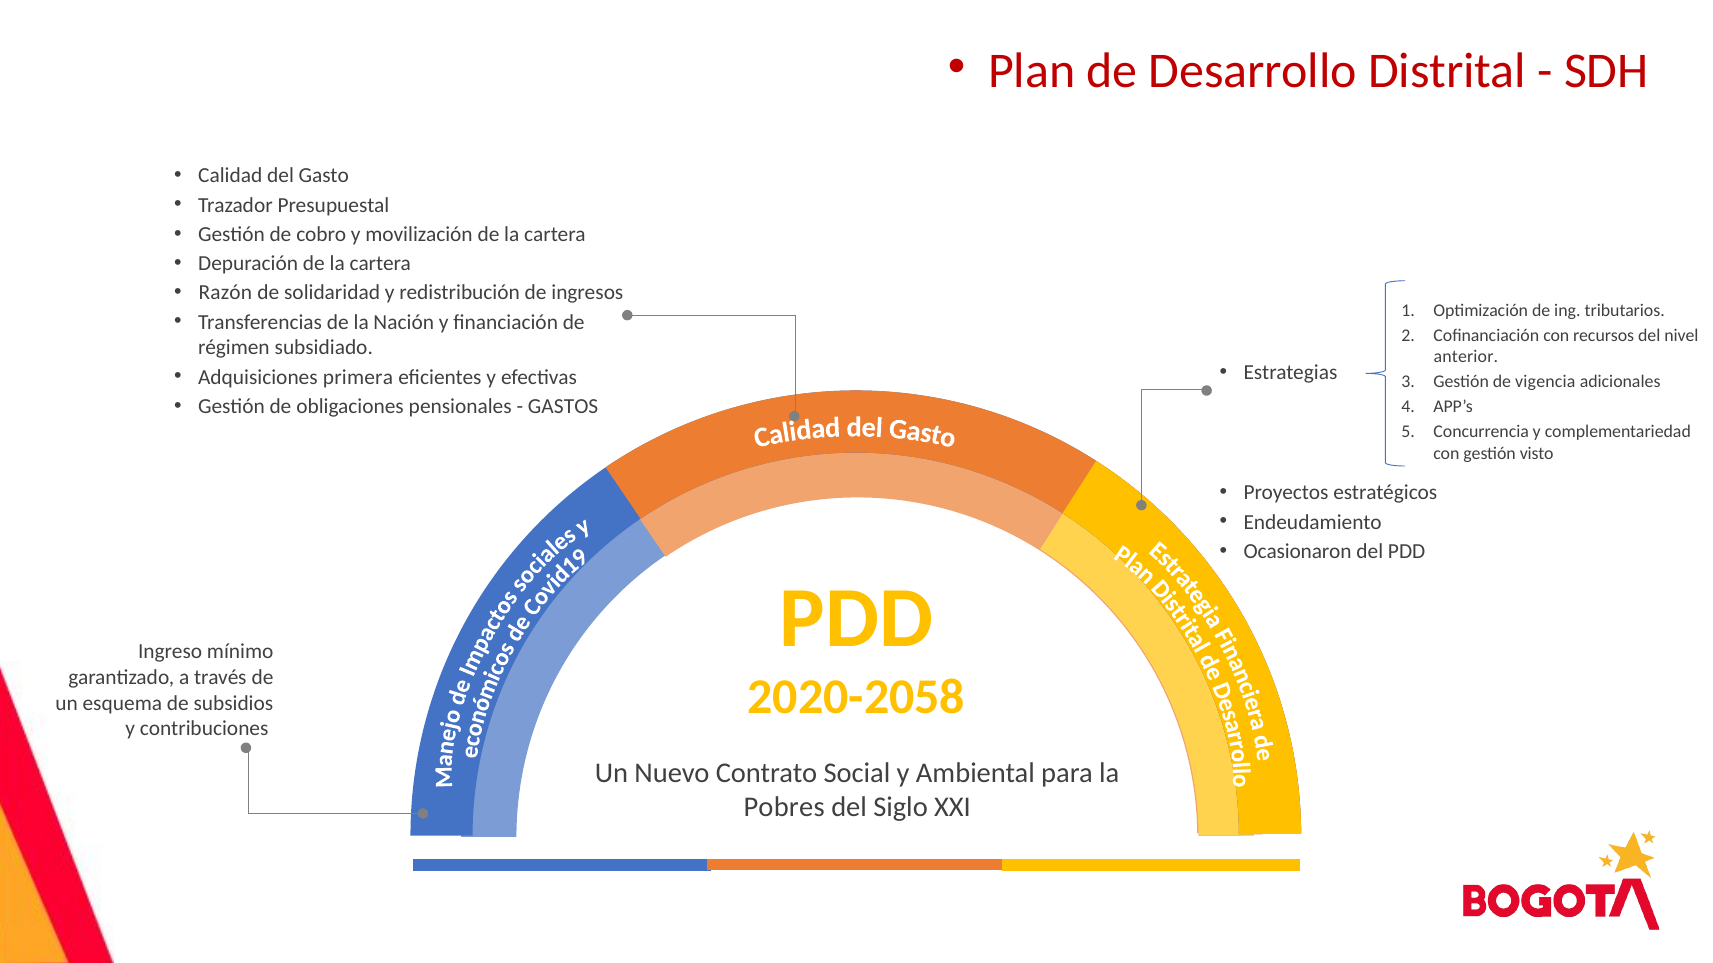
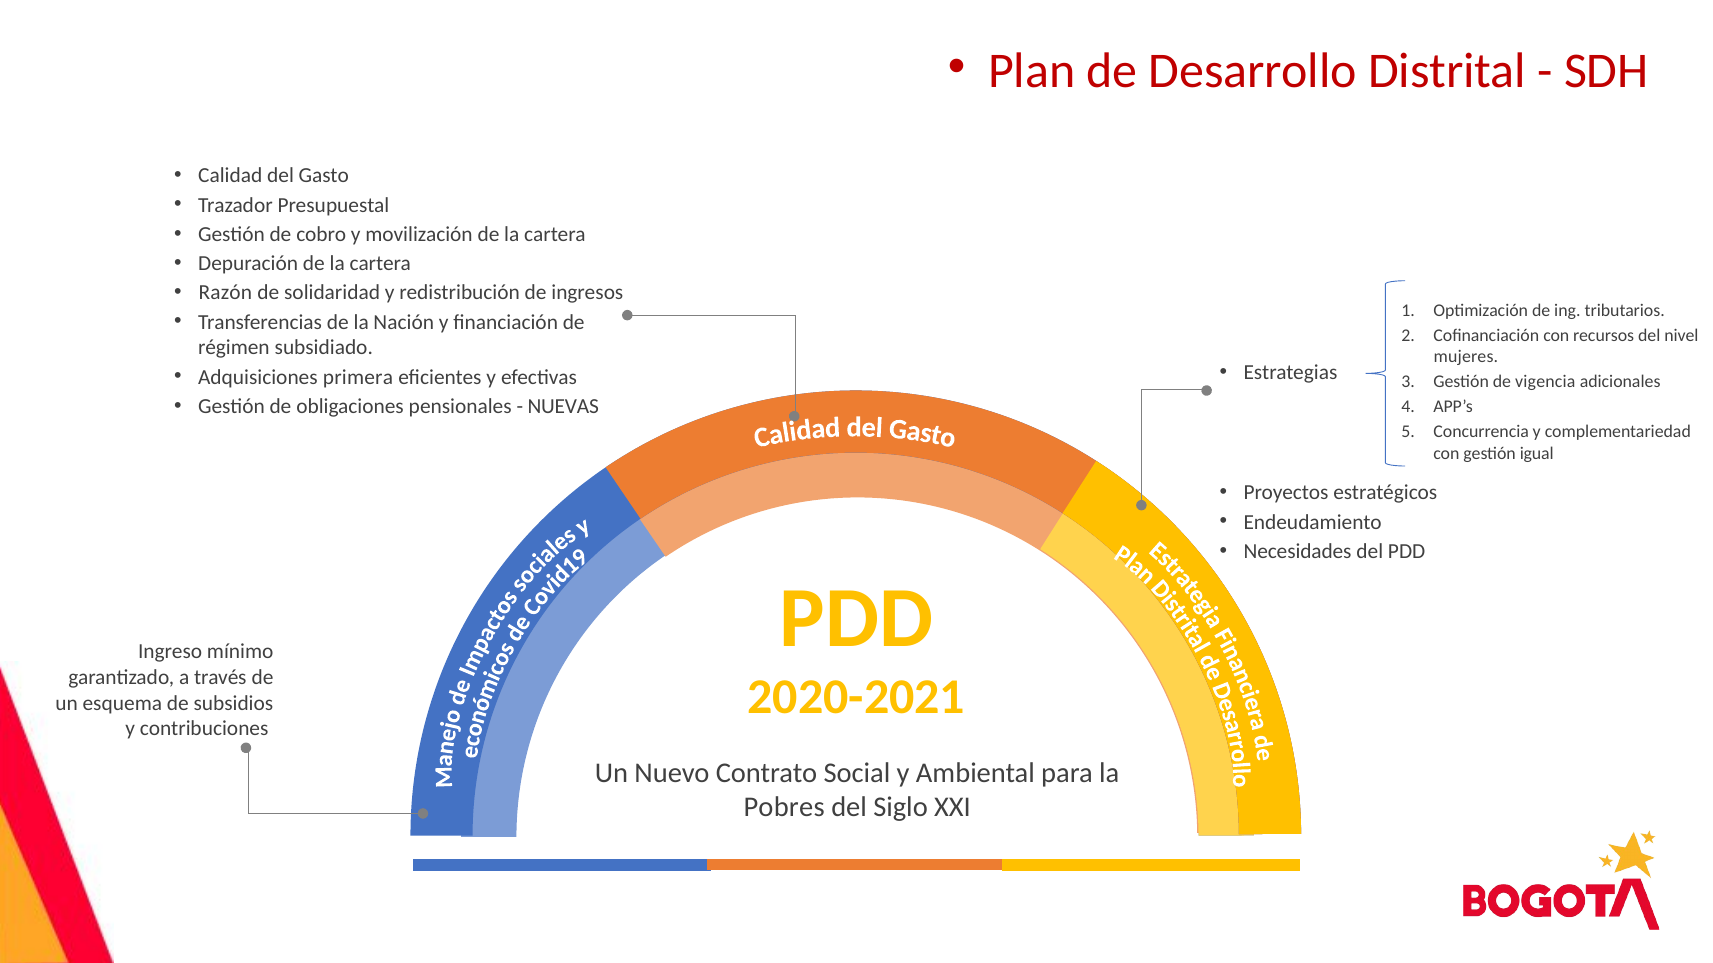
anterior: anterior -> mujeres
GASTOS: GASTOS -> NUEVAS
visto: visto -> igual
Ocasionaron: Ocasionaron -> Necesidades
2020-2058: 2020-2058 -> 2020-2021
